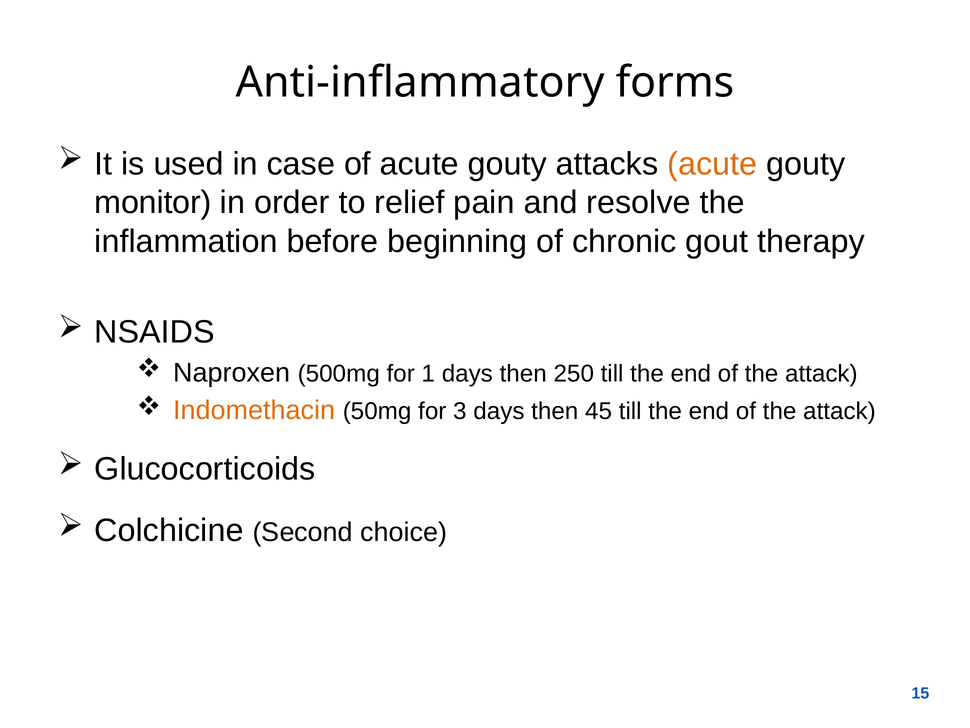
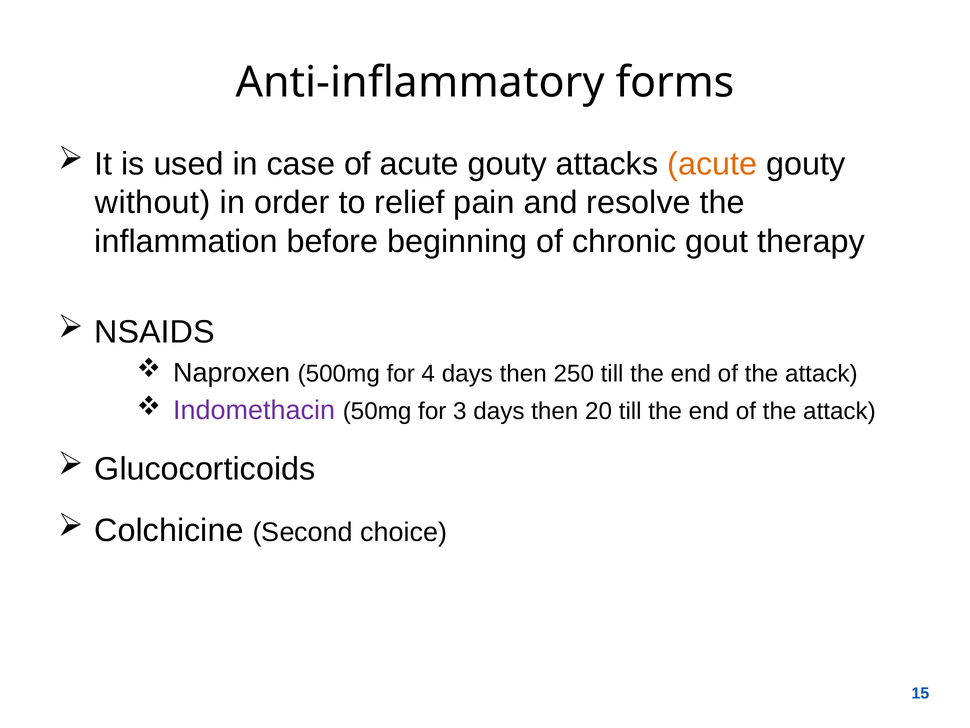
monitor: monitor -> without
1: 1 -> 4
Indomethacin colour: orange -> purple
45: 45 -> 20
